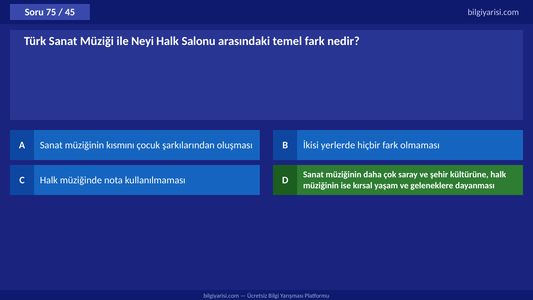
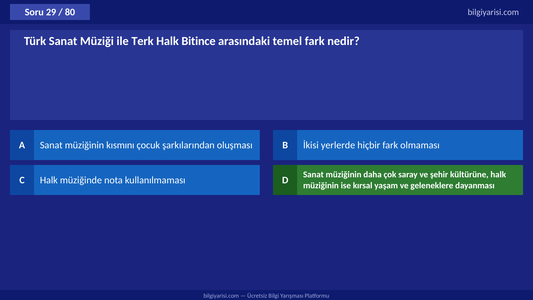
75: 75 -> 29
45: 45 -> 80
Neyi: Neyi -> Terk
Salonu: Salonu -> Bitince
